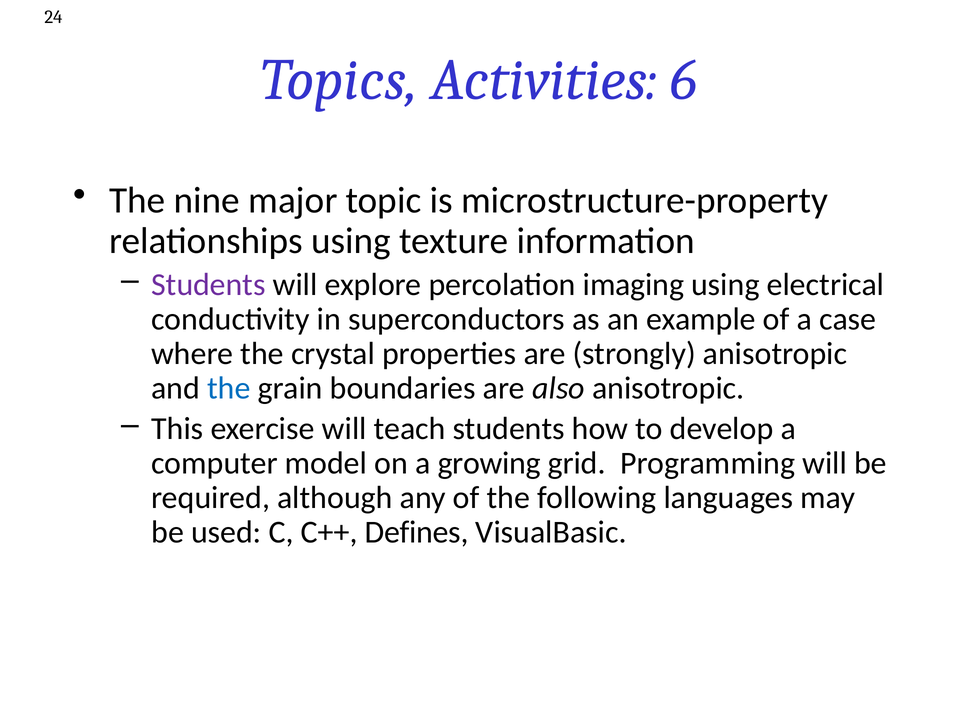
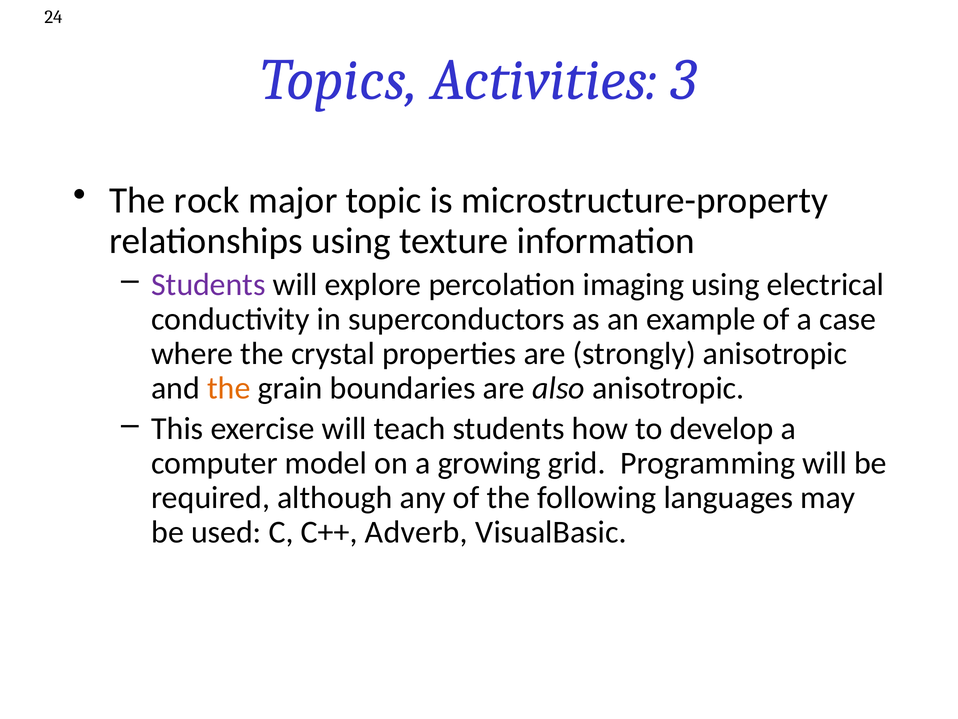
6: 6 -> 3
nine: nine -> rock
the at (229, 388) colour: blue -> orange
Defines: Defines -> Adverb
